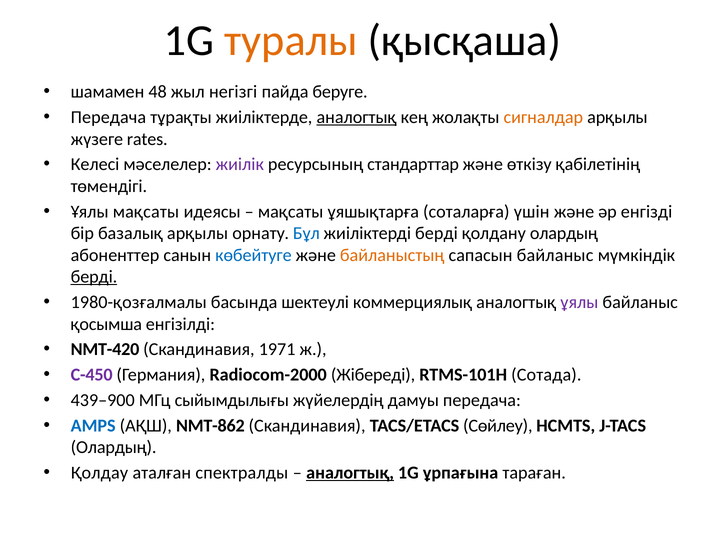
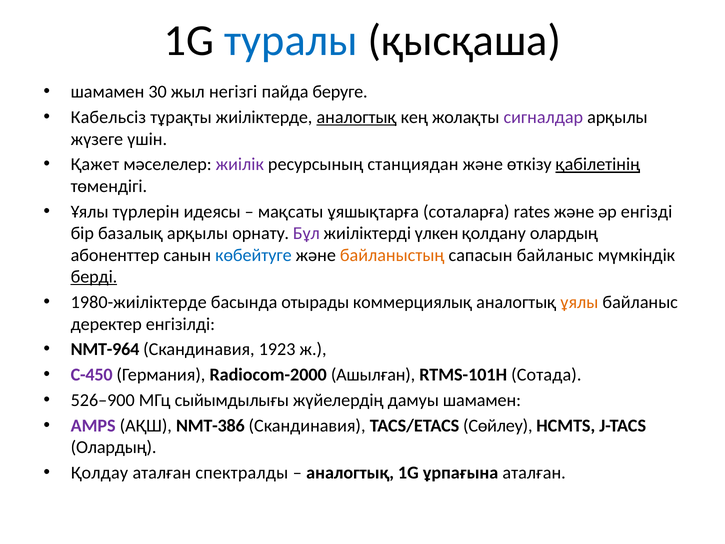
туралы colour: orange -> blue
48: 48 -> 30
Передача at (108, 117): Передача -> Кабельсіз
сигналдар colour: orange -> purple
rates: rates -> үшін
Келесі: Келесі -> Қажет
стандарттар: стандарттар -> станциядан
қабілетінің underline: none -> present
Ұялы мақсаты: мақсаты -> түрлерін
үшін: үшін -> rates
Бұл colour: blue -> purple
жиіліктерді берді: берді -> үлкен
1980-қозғалмалы: 1980-қозғалмалы -> 1980-жиіліктерде
шектеулі: шектеулі -> отырады
ұялы at (579, 302) colour: purple -> orange
қосымша: қосымша -> деректер
NMT-420: NMT-420 -> NMT-964
1971: 1971 -> 1923
Жібереді: Жібереді -> Ашылған
439–900: 439–900 -> 526–900
дамуы передача: передача -> шамамен
AMPS colour: blue -> purple
NMT-862: NMT-862 -> NMT-386
аналогтық at (350, 473) underline: present -> none
ұрпағына тараған: тараған -> аталған
